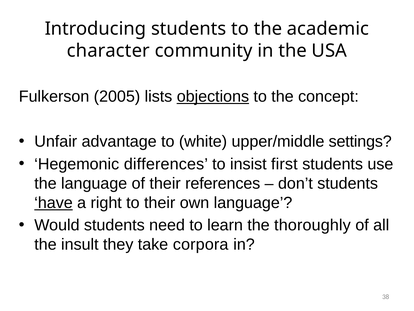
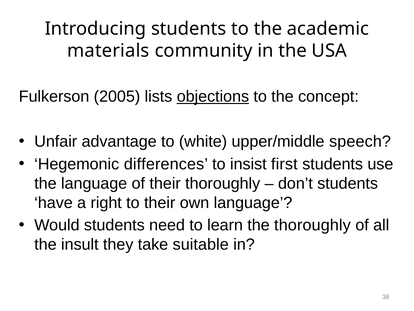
character: character -> materials
settings: settings -> speech
their references: references -> thoroughly
have underline: present -> none
corpora: corpora -> suitable
